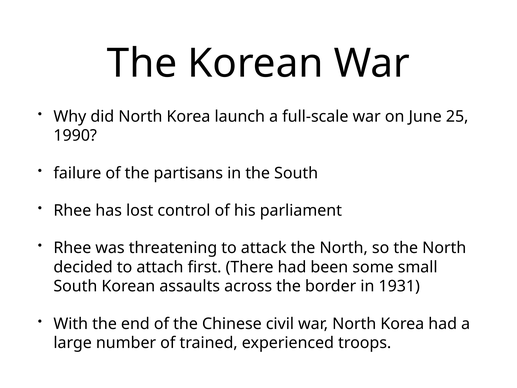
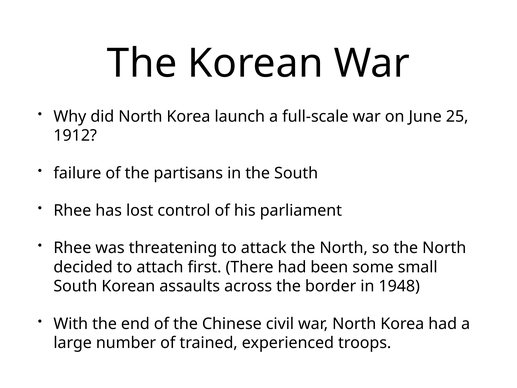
1990: 1990 -> 1912
1931: 1931 -> 1948
